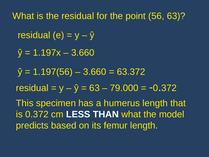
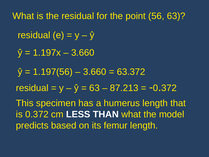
79.000: 79.000 -> 87.213
